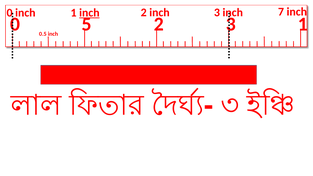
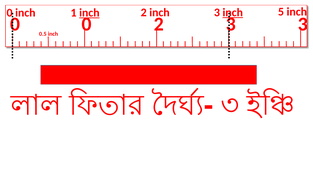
inch at (233, 13) underline: none -> present
7: 7 -> 5
5 at (87, 24): 5 -> 0
1 at (303, 24): 1 -> 3
